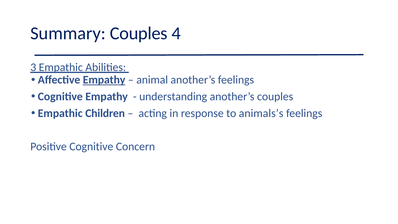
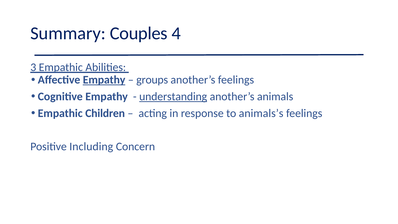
animal: animal -> groups
understanding underline: none -> present
another’s couples: couples -> animals
Positive Cognitive: Cognitive -> Including
